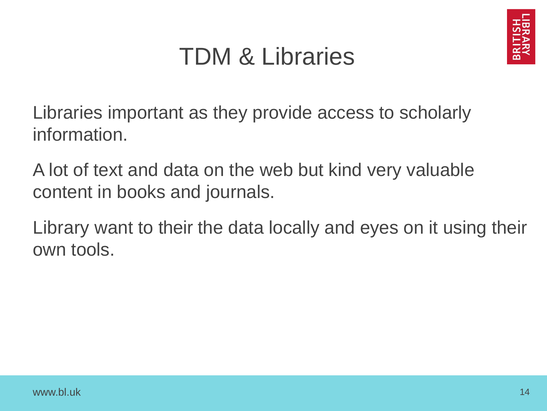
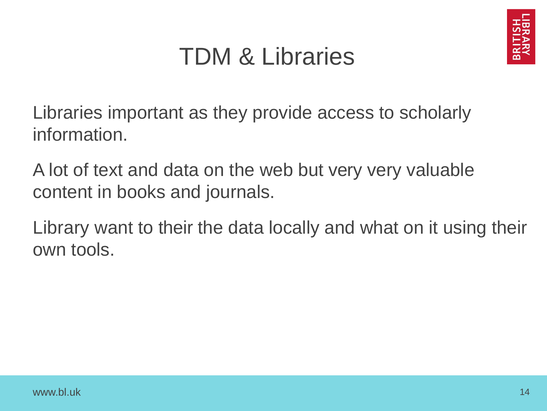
but kind: kind -> very
eyes: eyes -> what
